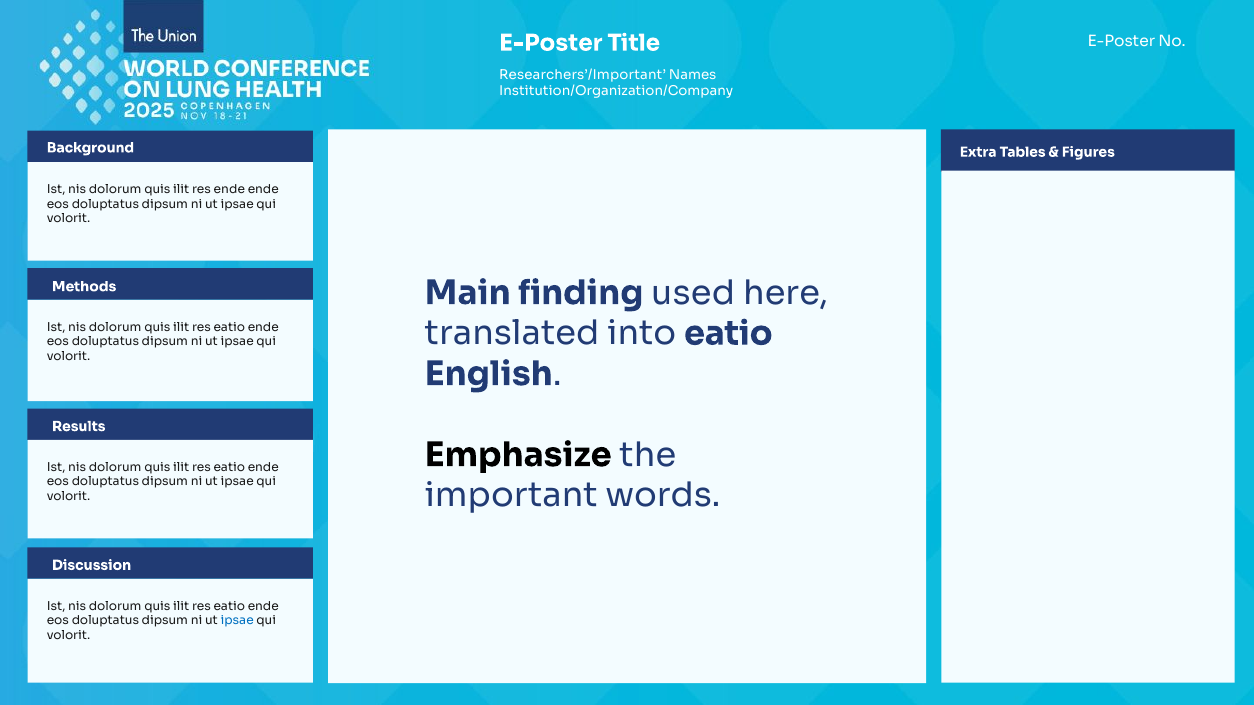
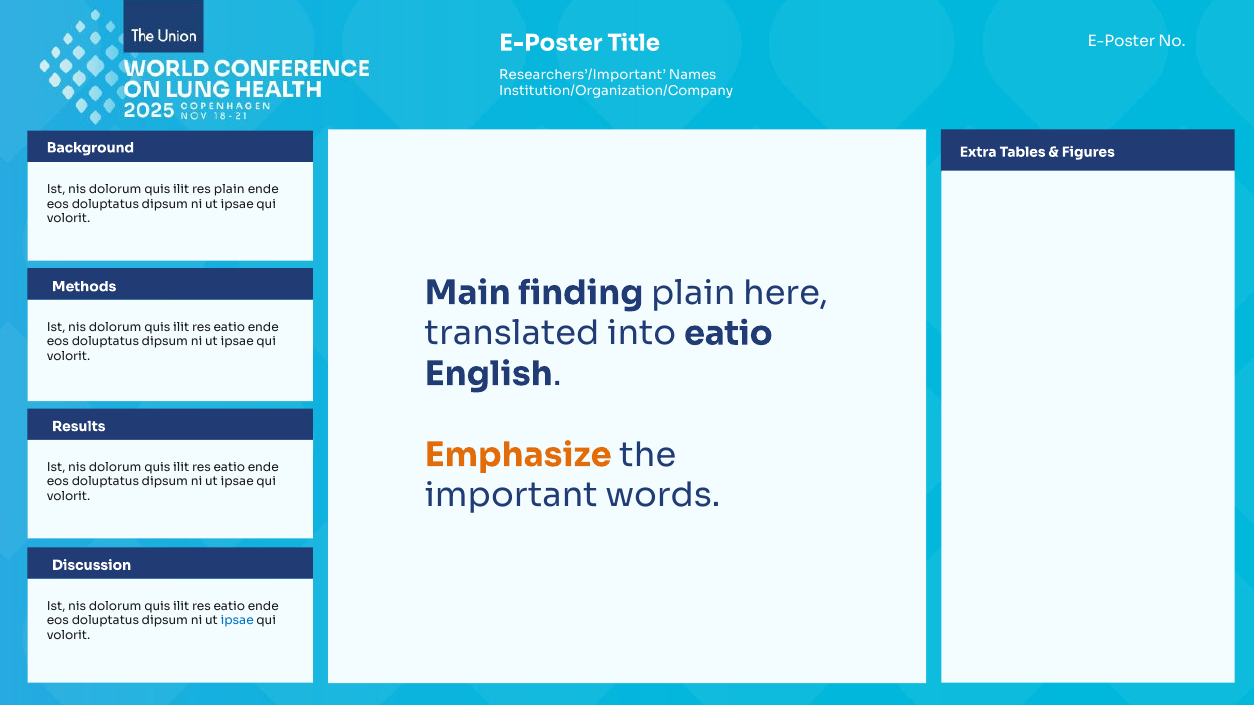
res ende: ende -> plain
finding used: used -> plain
Emphasize colour: black -> orange
